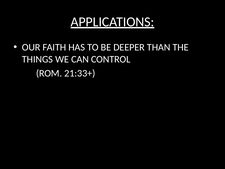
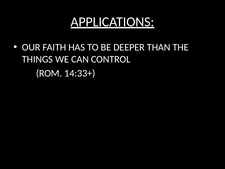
21:33+: 21:33+ -> 14:33+
